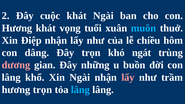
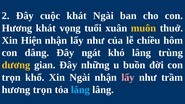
muôn colour: light blue -> yellow
Điệp: Điệp -> Hiện
Đây trọn: trọn -> ngát
khó ngát: ngát -> lâng
dương colour: pink -> yellow
lâng at (11, 77): lâng -> trọn
